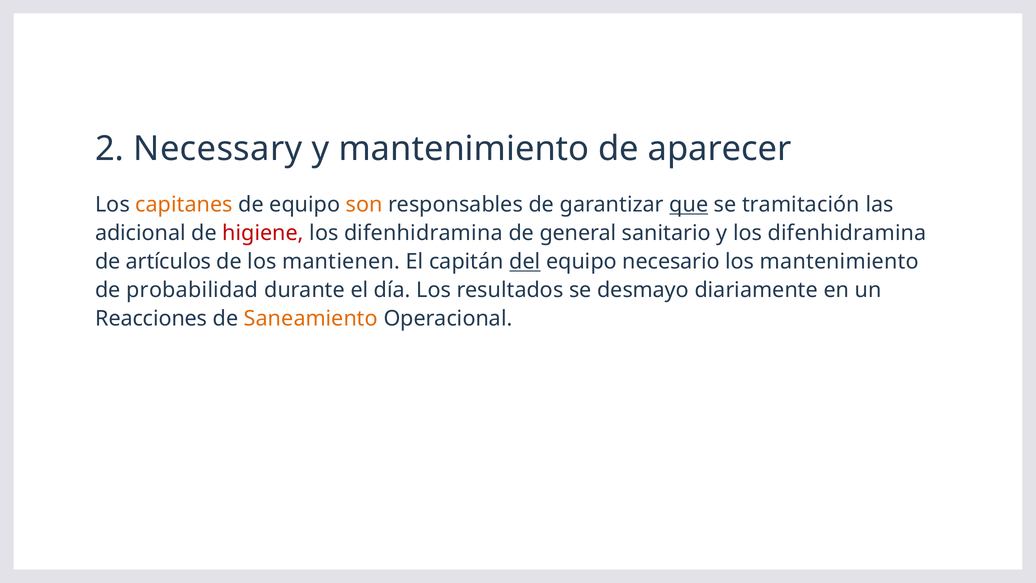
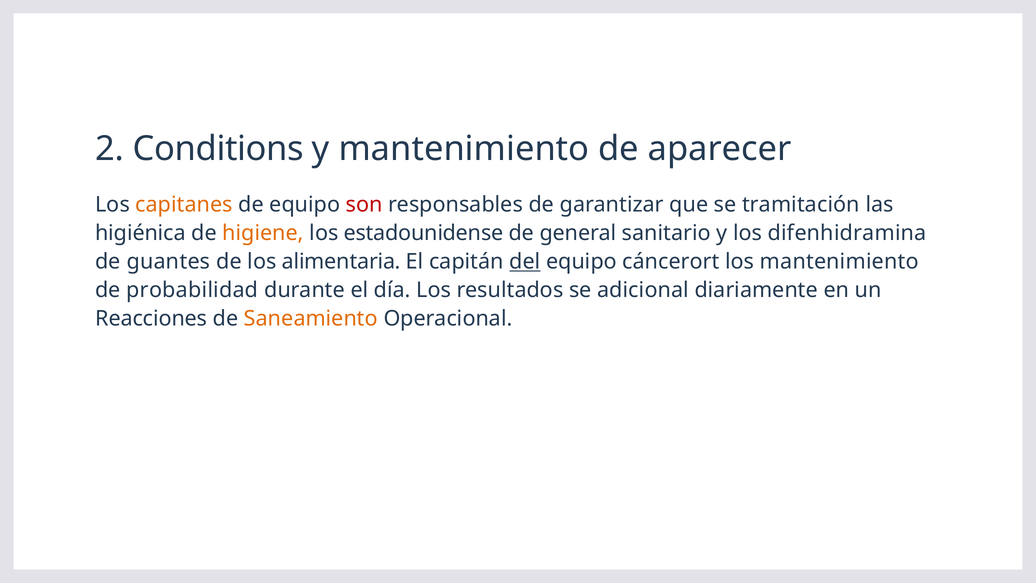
Necessary: Necessary -> Conditions
son colour: orange -> red
que underline: present -> none
adicional: adicional -> higiénica
higiene colour: red -> orange
difenhidramina at (423, 233): difenhidramina -> estadounidense
artículos: artículos -> guantes
mantienen: mantienen -> alimentaria
necesario: necesario -> cáncerort
desmayo: desmayo -> adicional
